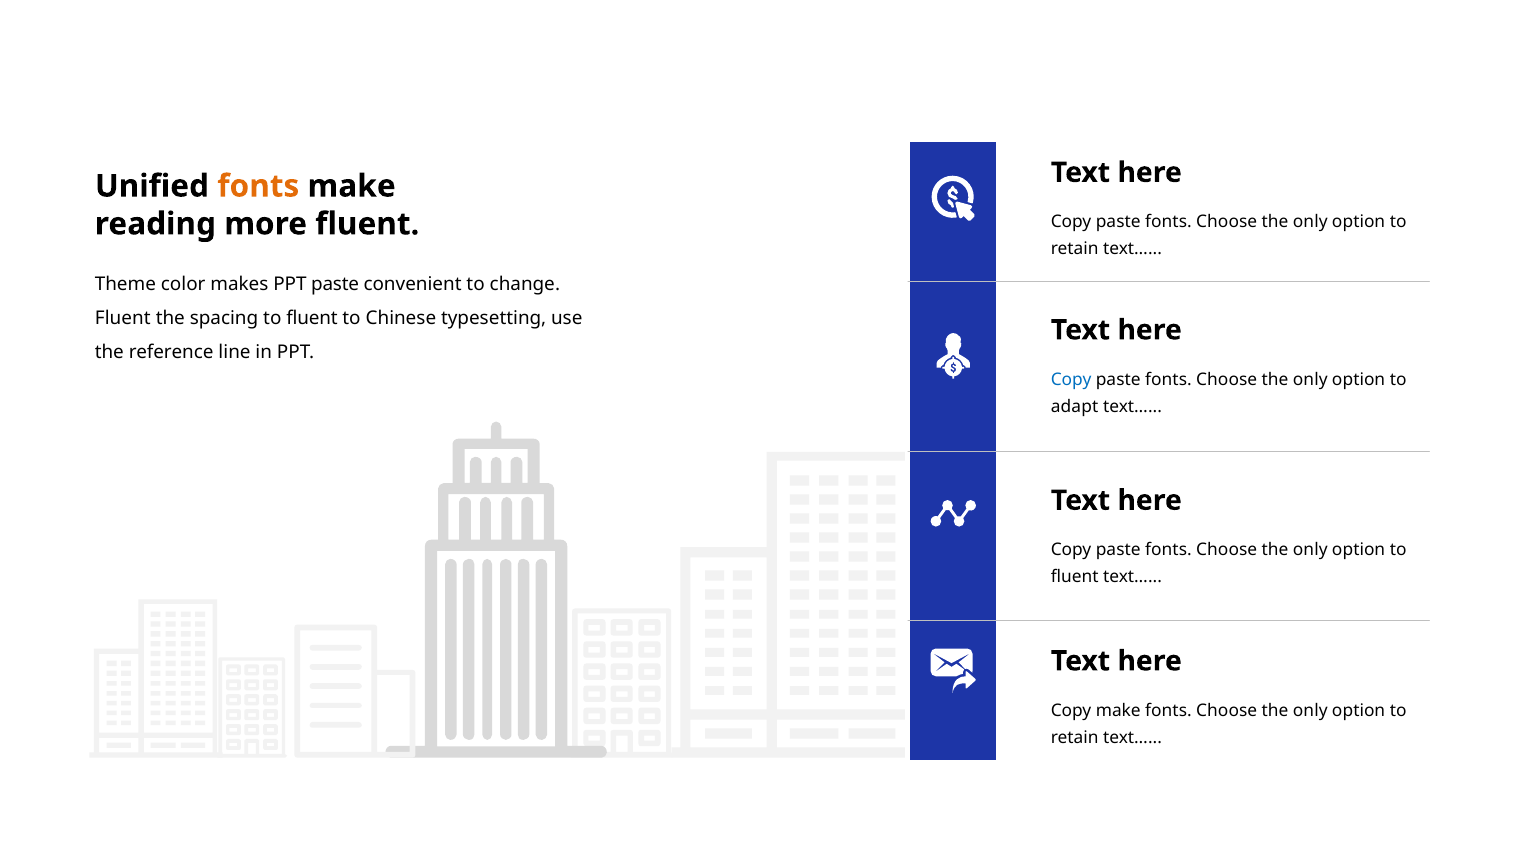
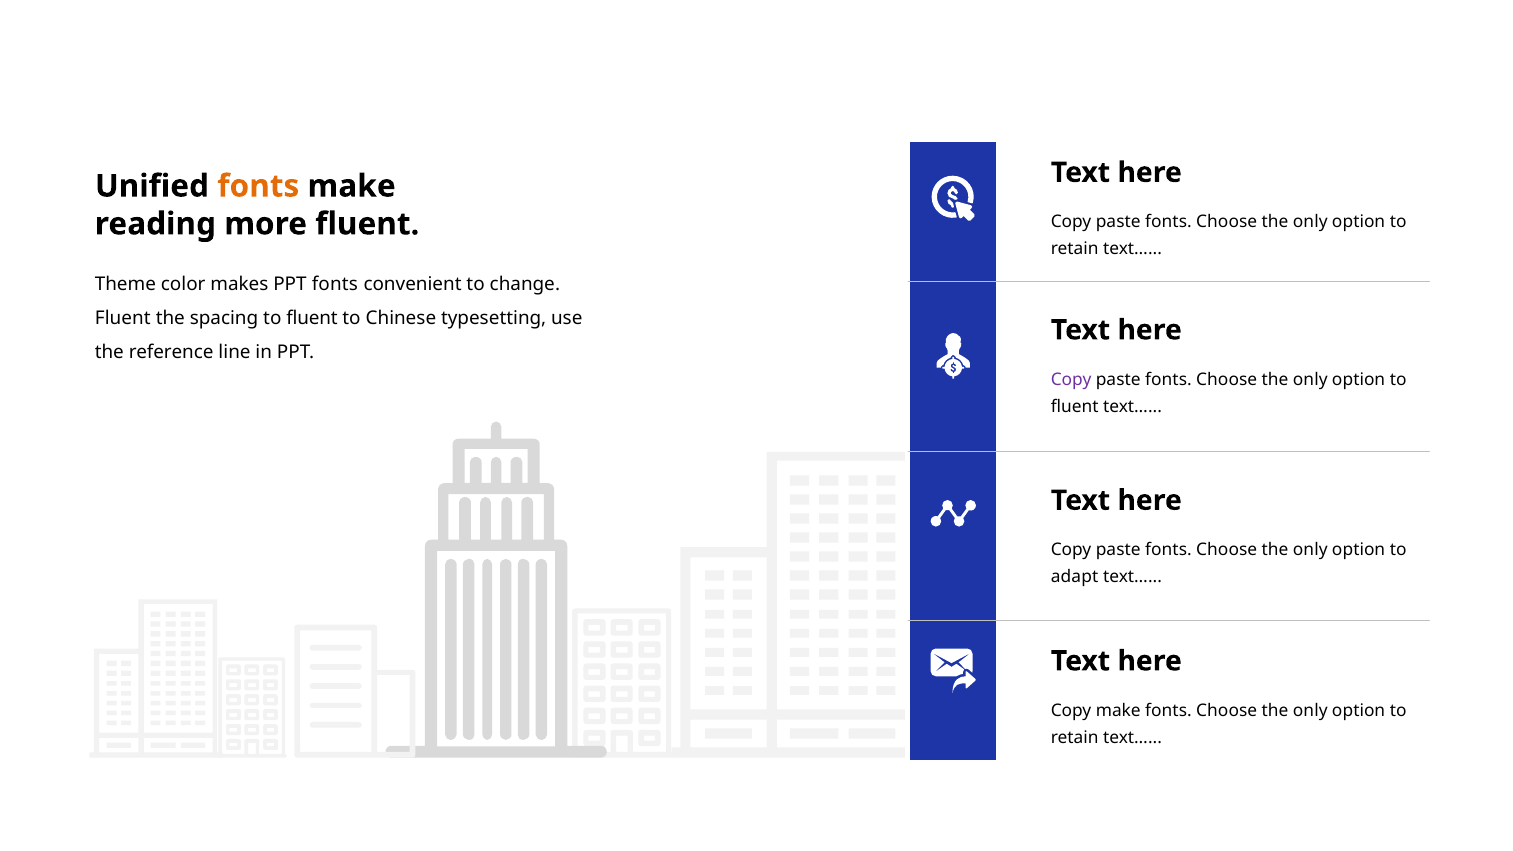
PPT paste: paste -> fonts
Copy at (1071, 379) colour: blue -> purple
adapt at (1075, 407): adapt -> fluent
fluent at (1075, 577): fluent -> adapt
